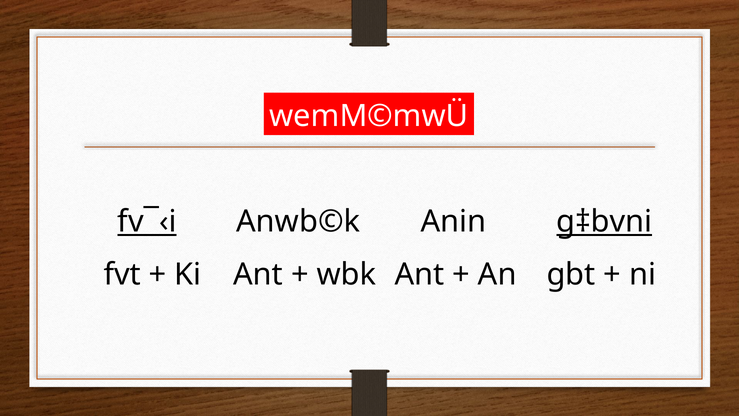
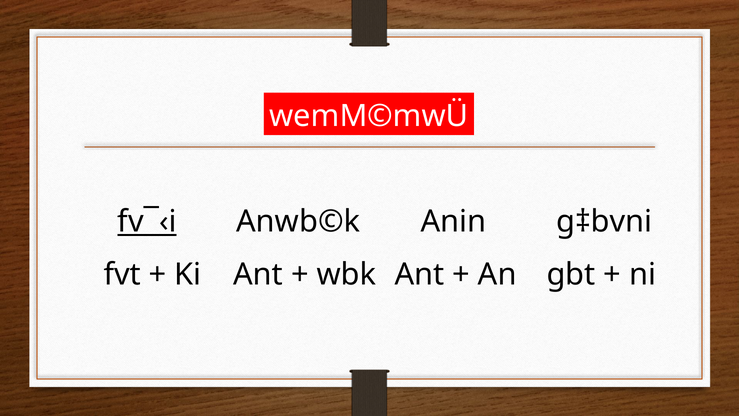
g‡bvni underline: present -> none
